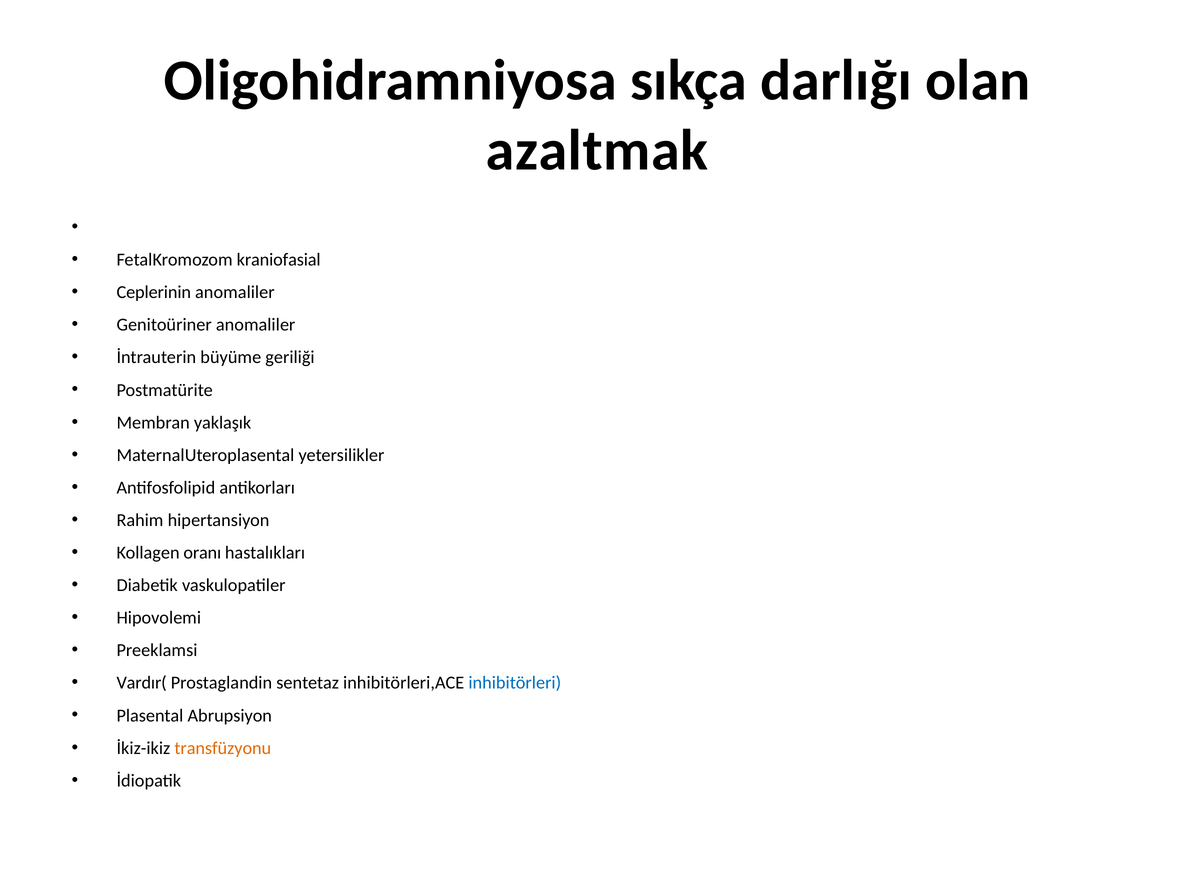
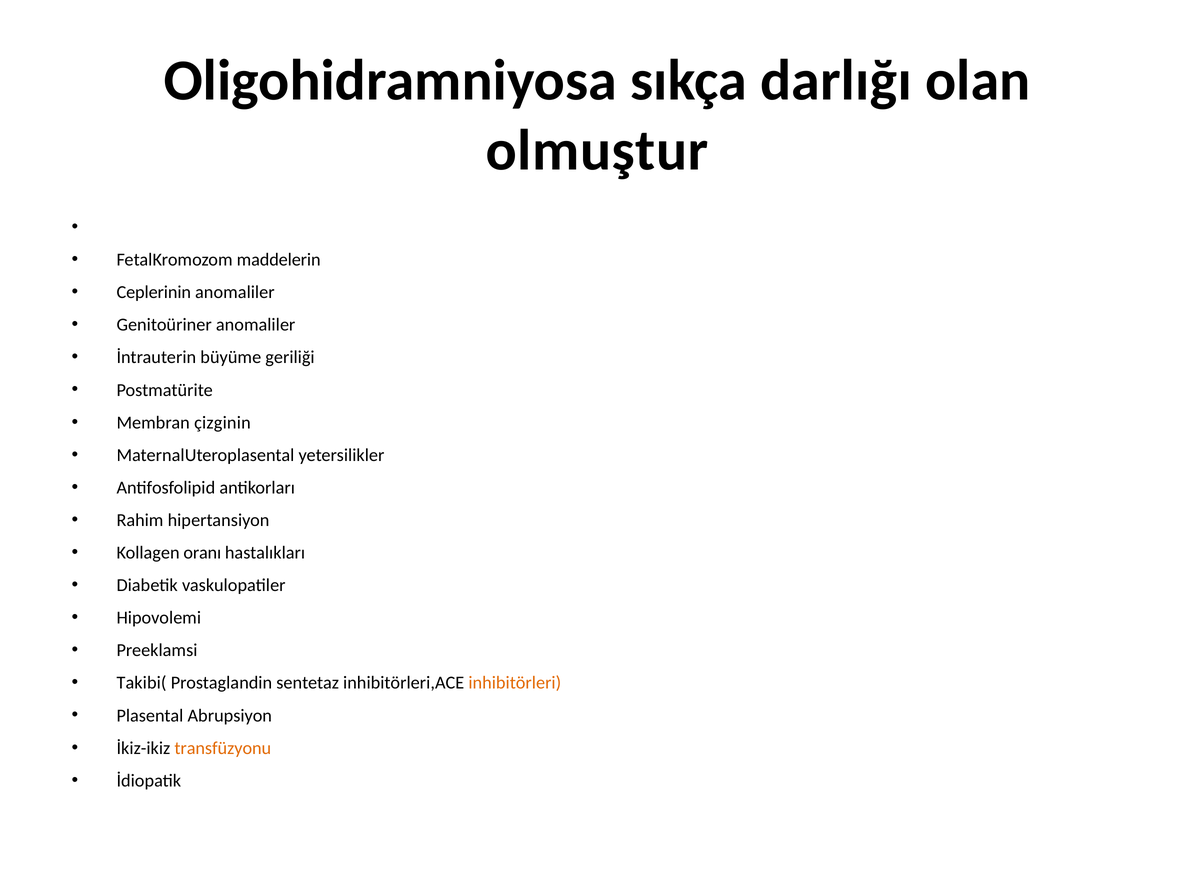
azaltmak: azaltmak -> olmuştur
kraniofasial: kraniofasial -> maddelerin
yaklaşık: yaklaşık -> çizginin
Vardır(: Vardır( -> Takibi(
inhibitörleri colour: blue -> orange
